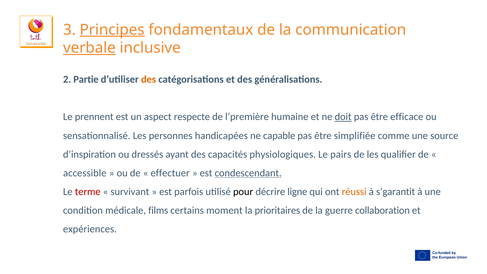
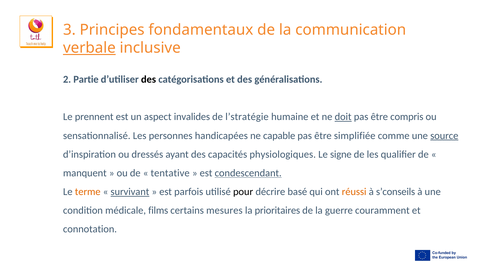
Principes underline: present -> none
des at (149, 79) colour: orange -> black
respecte: respecte -> invalides
l’première: l’première -> l’stratégie
efficace: efficace -> compris
source underline: none -> present
pairs: pairs -> signe
accessible: accessible -> manquent
effectuer: effectuer -> tentative
terme colour: red -> orange
survivant underline: none -> present
ligne: ligne -> basé
s’garantit: s’garantit -> s’conseils
moment: moment -> mesures
collaboration: collaboration -> couramment
expériences: expériences -> connotation
